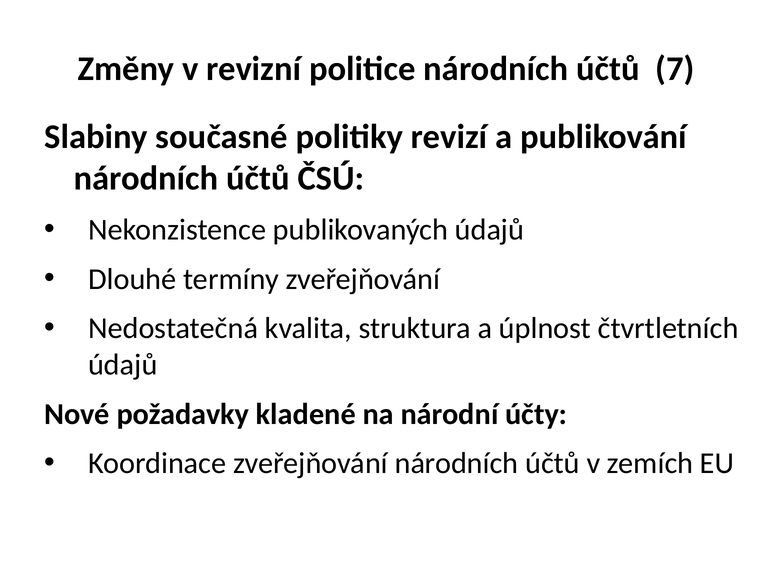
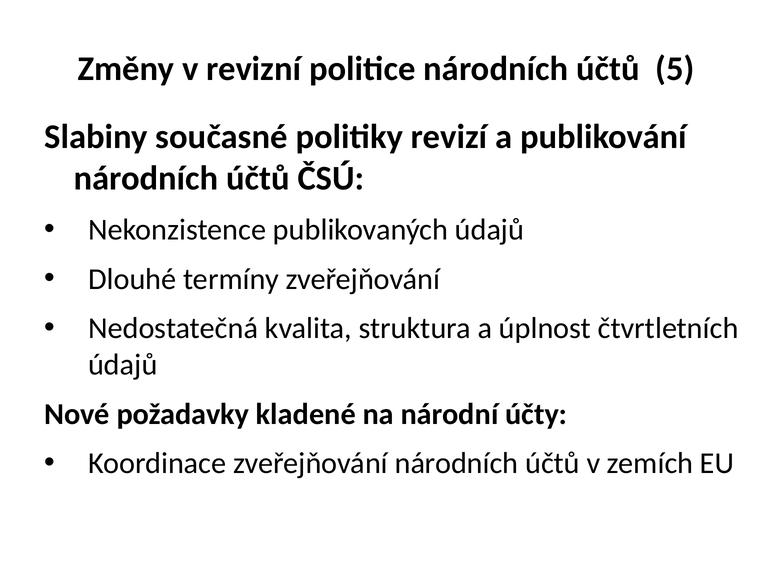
7: 7 -> 5
